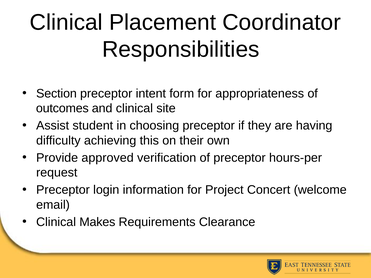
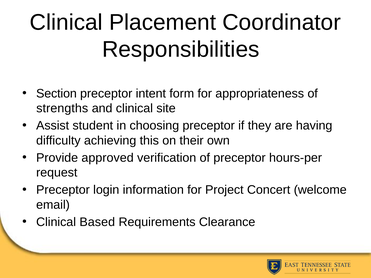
outcomes: outcomes -> strengths
Makes: Makes -> Based
